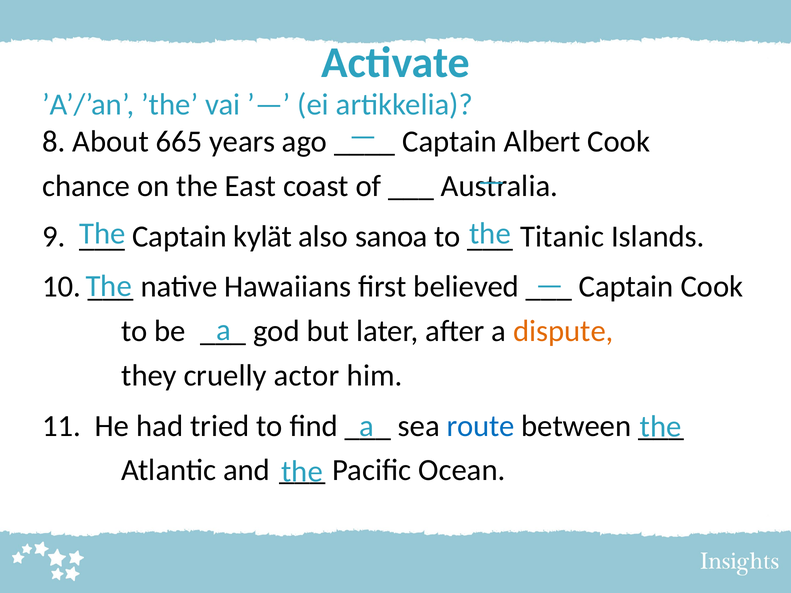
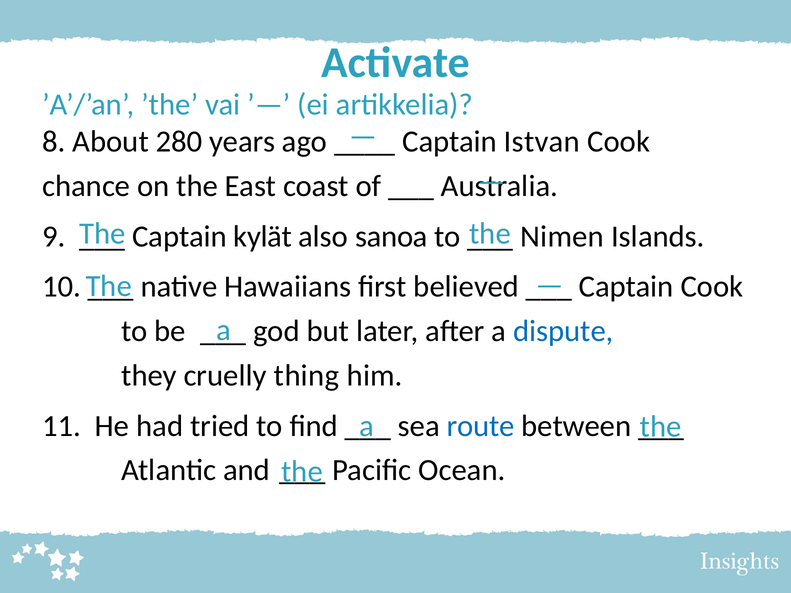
665: 665 -> 280
Albert: Albert -> Istvan
Titanic: Titanic -> Nimen
dispute colour: orange -> blue
actor: actor -> thing
